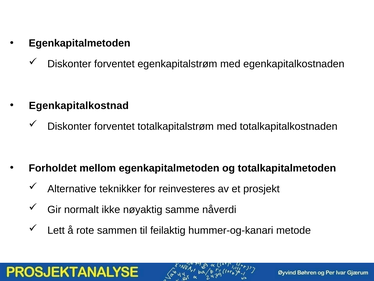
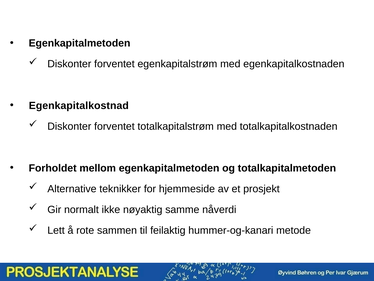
reinvesteres: reinvesteres -> hjemmeside
